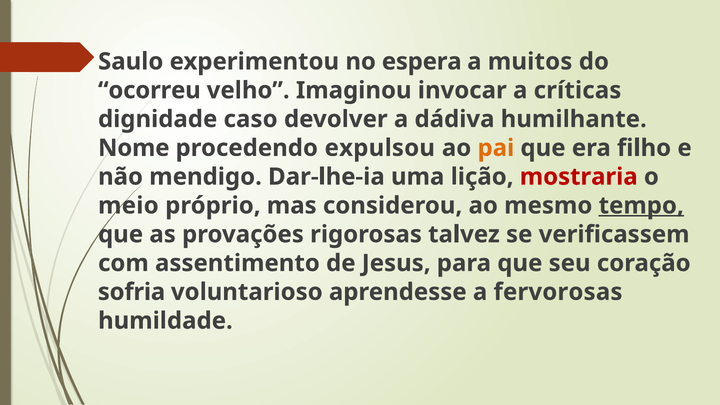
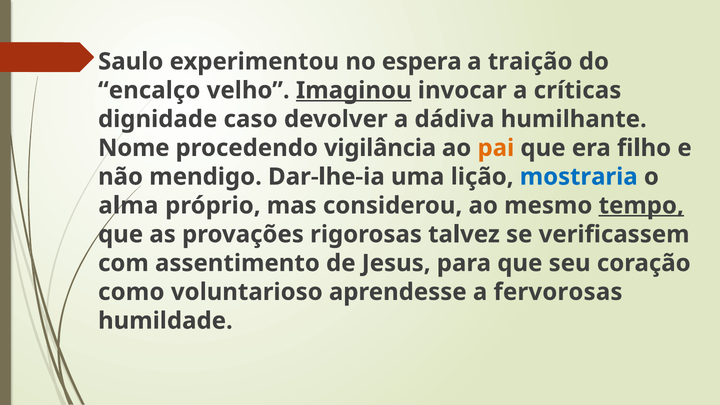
muitos: muitos -> traição
ocorreu: ocorreu -> encalço
Imaginou underline: none -> present
expulsou: expulsou -> vigilância
mostraria colour: red -> blue
meio: meio -> alma
sofria: sofria -> como
